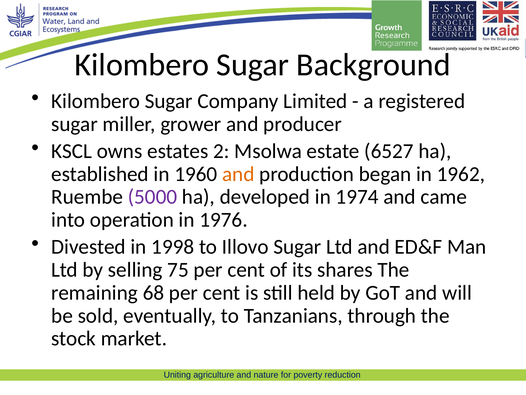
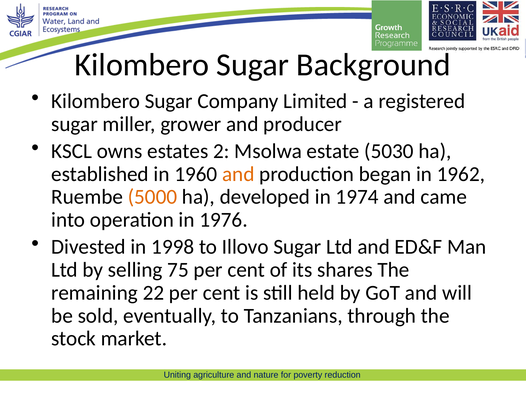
6527: 6527 -> 5030
5000 colour: purple -> orange
68: 68 -> 22
